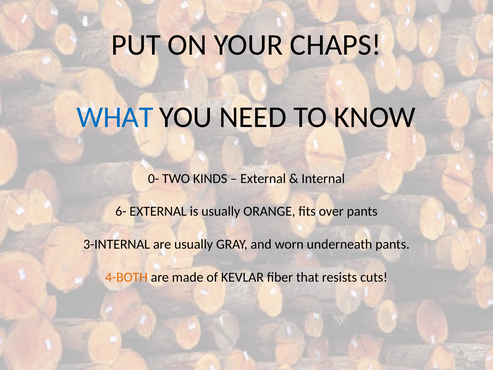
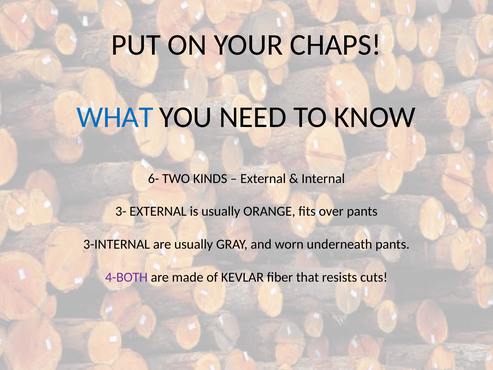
0-: 0- -> 6-
6-: 6- -> 3-
4-BOTH colour: orange -> purple
